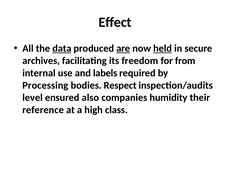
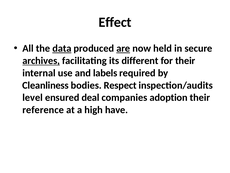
held underline: present -> none
archives underline: none -> present
freedom: freedom -> different
for from: from -> their
Processing: Processing -> Cleanliness
also: also -> deal
humidity: humidity -> adoption
class: class -> have
